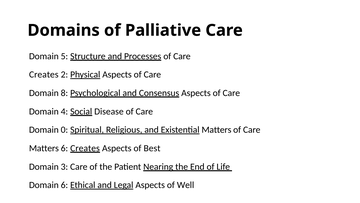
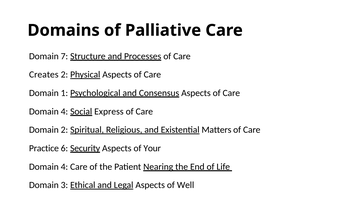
5: 5 -> 7
8: 8 -> 1
Disease: Disease -> Express
Domain 0: 0 -> 2
Matters at (44, 148): Matters -> Practice
6 Creates: Creates -> Security
Best: Best -> Your
3 at (64, 166): 3 -> 4
Domain 6: 6 -> 3
